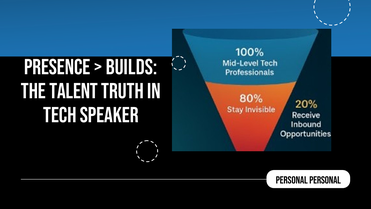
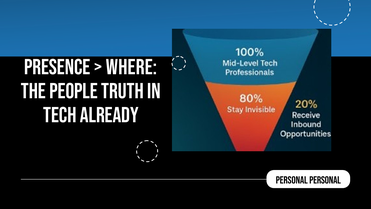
Builds: Builds -> Where
Talent: Talent -> People
Speaker: Speaker -> Already
